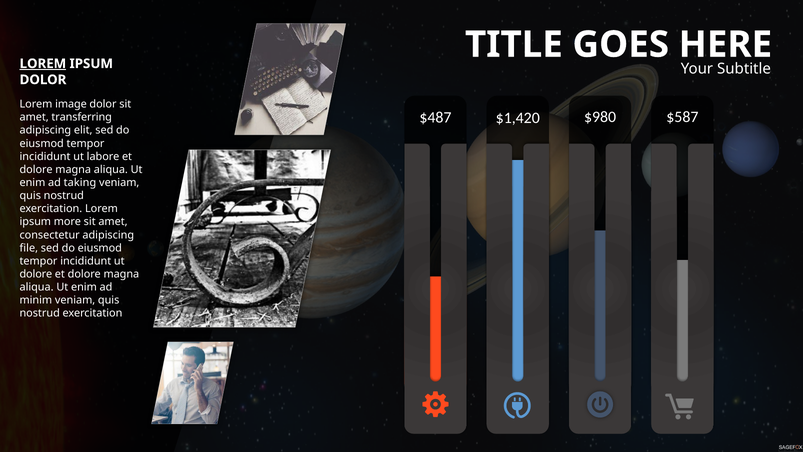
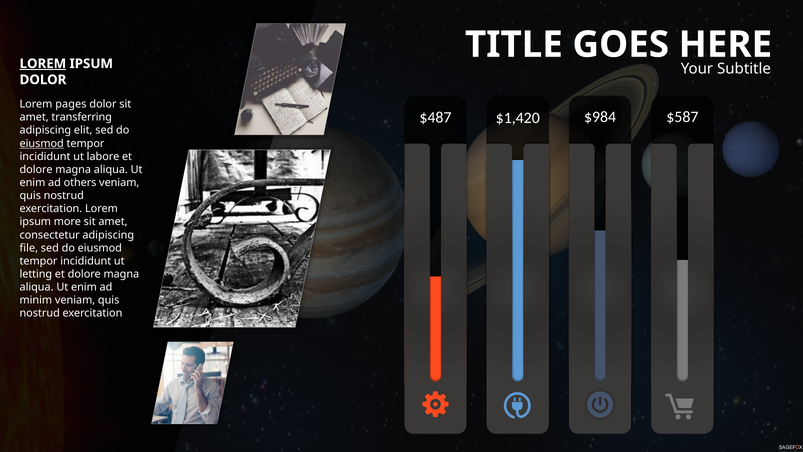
image: image -> pages
$980: $980 -> $984
eiusmod at (42, 143) underline: none -> present
taking: taking -> others
dolore at (36, 274): dolore -> letting
